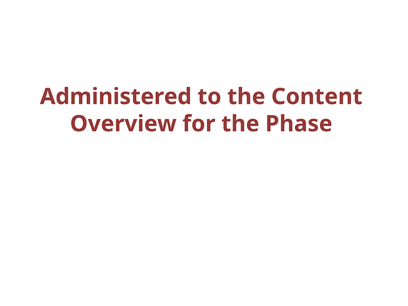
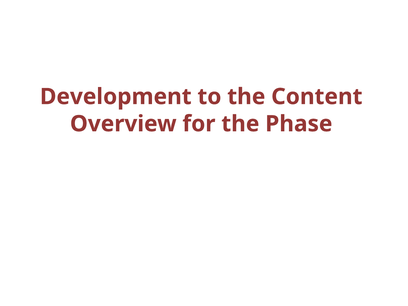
Administered: Administered -> Development
